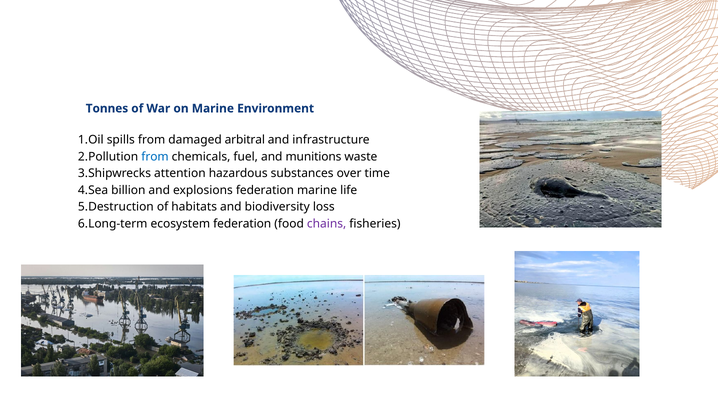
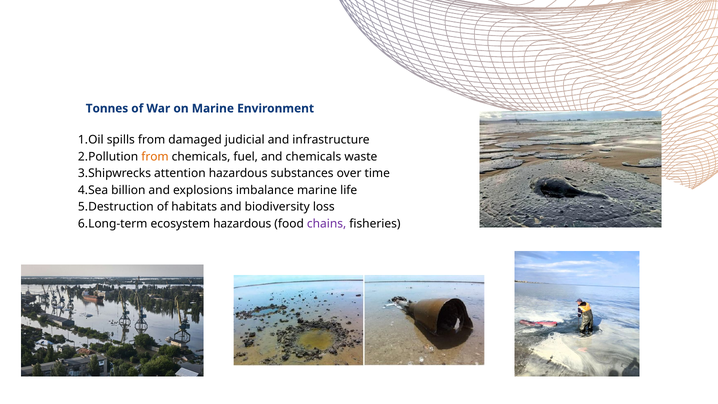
arbitral: arbitral -> judicial
from at (155, 157) colour: blue -> orange
and munitions: munitions -> chemicals
explosions federation: federation -> imbalance
ecosystem federation: federation -> hazardous
